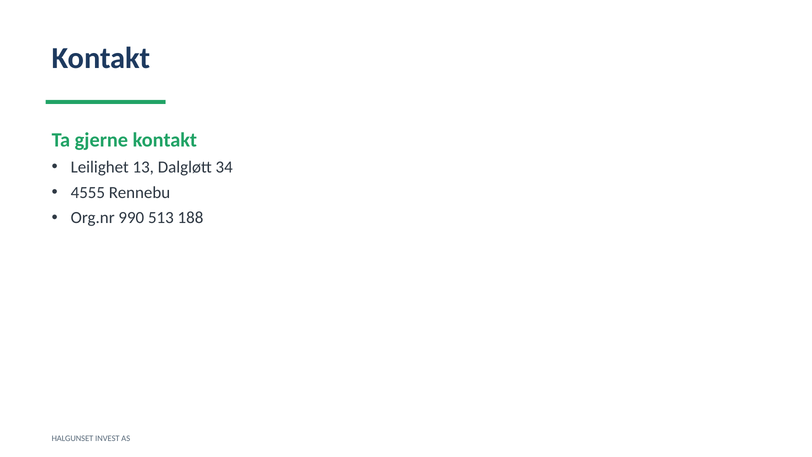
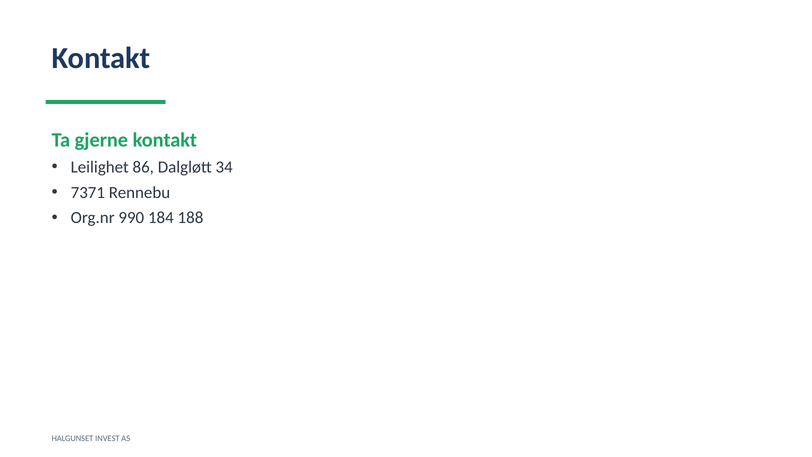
13: 13 -> 86
4555: 4555 -> 7371
513: 513 -> 184
